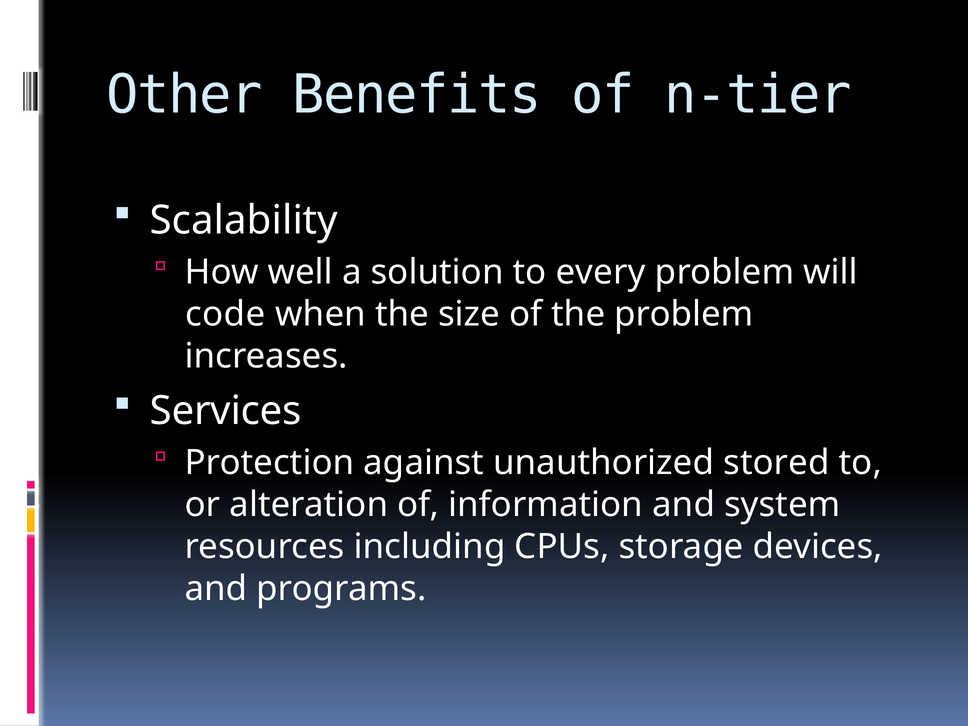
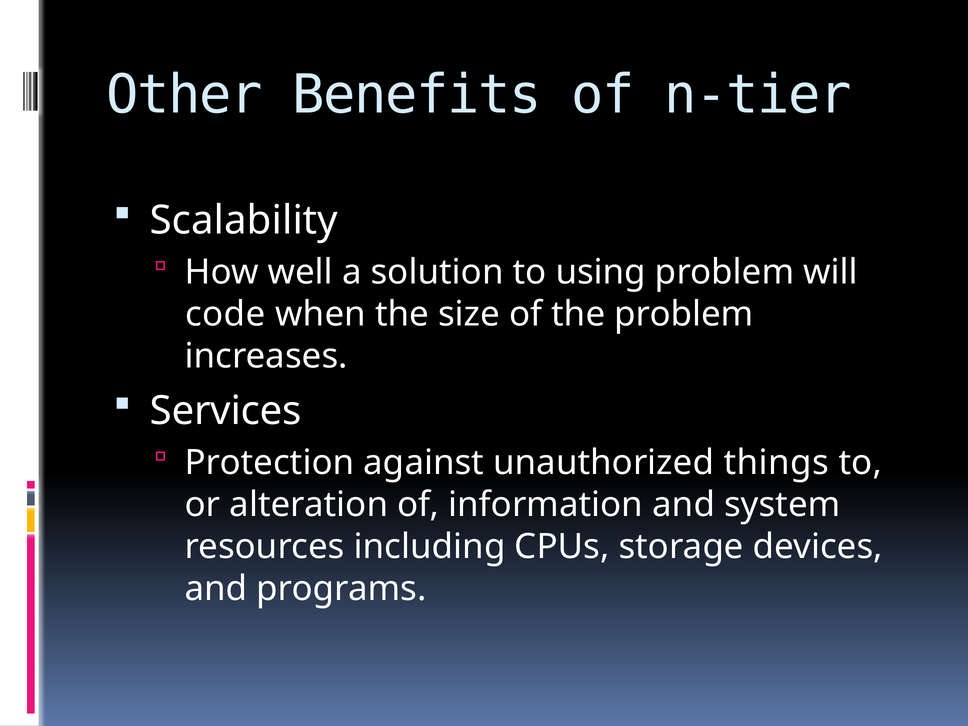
every: every -> using
stored: stored -> things
